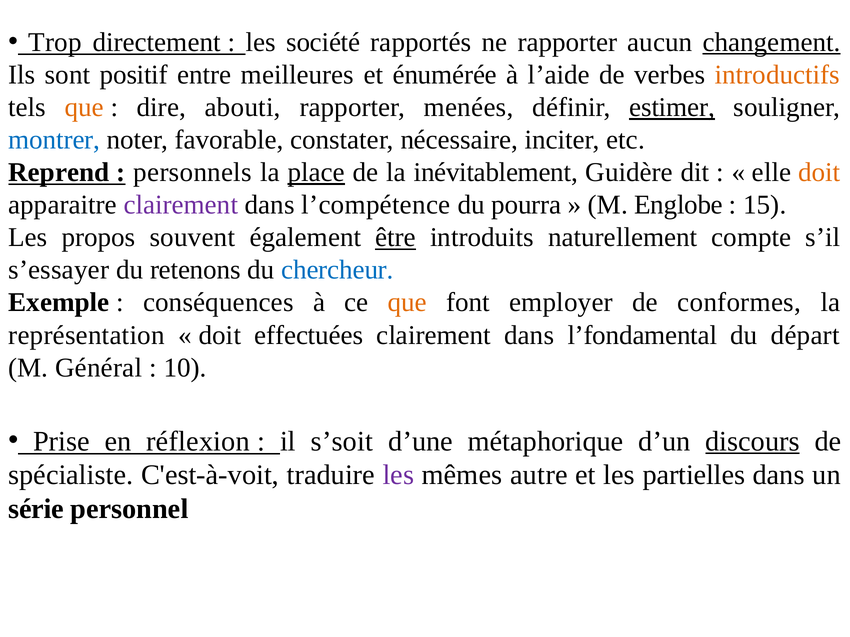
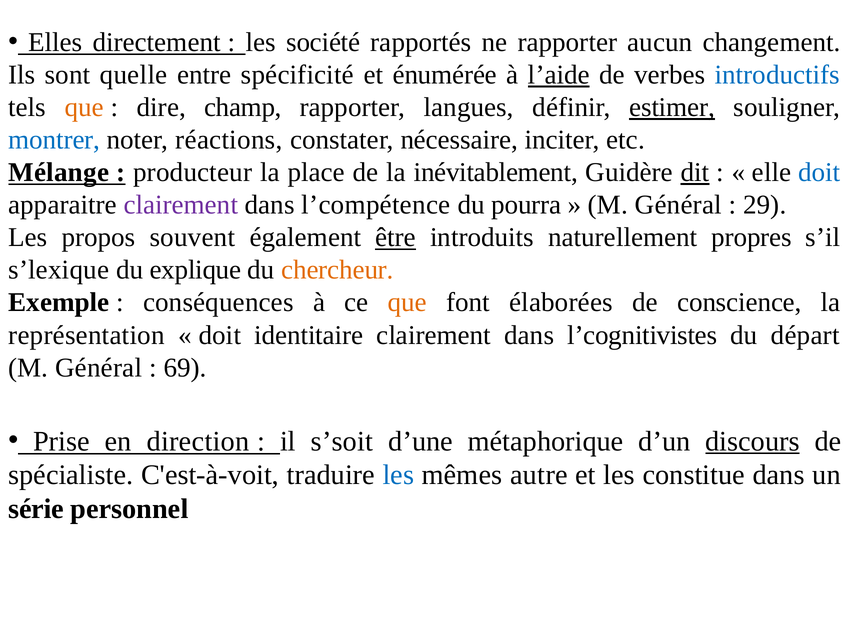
Trop: Trop -> Elles
changement underline: present -> none
positif: positif -> quelle
meilleures: meilleures -> spécificité
l’aide underline: none -> present
introductifs colour: orange -> blue
abouti: abouti -> champ
menées: menées -> langues
favorable: favorable -> réactions
Reprend: Reprend -> Mélange
personnels: personnels -> producteur
place underline: present -> none
dit underline: none -> present
doit at (819, 173) colour: orange -> blue
Englobe at (679, 205): Englobe -> Général
15: 15 -> 29
compte: compte -> propres
s’essayer: s’essayer -> s’lexique
retenons: retenons -> explique
chercheur colour: blue -> orange
employer: employer -> élaborées
conformes: conformes -> conscience
effectuées: effectuées -> identitaire
l’fondamental: l’fondamental -> l’cognitivistes
10: 10 -> 69
réflexion: réflexion -> direction
les at (398, 476) colour: purple -> blue
partielles: partielles -> constitue
